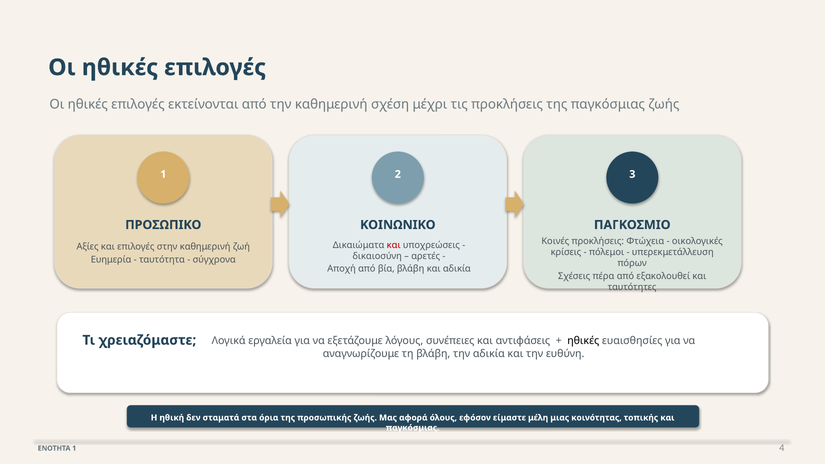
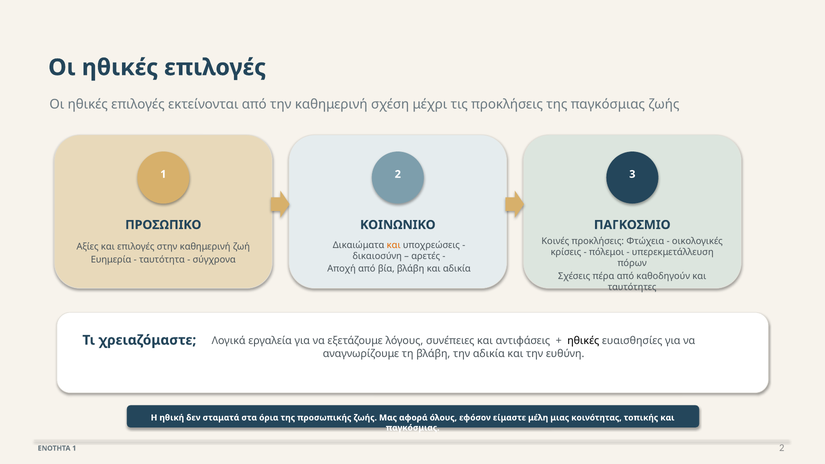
και at (394, 245) colour: red -> orange
εξακολουθεί: εξακολουθεί -> καθοδηγούν
1 4: 4 -> 2
